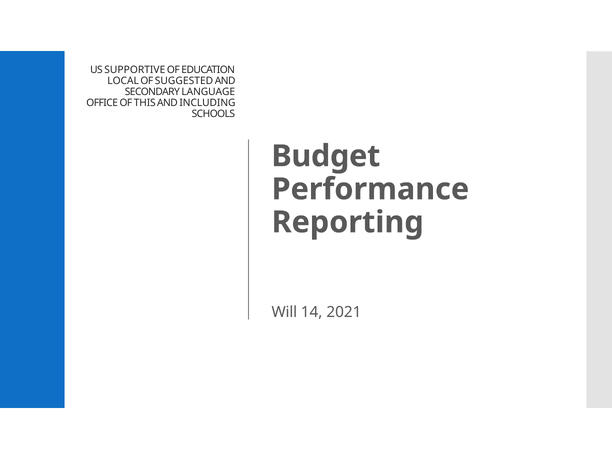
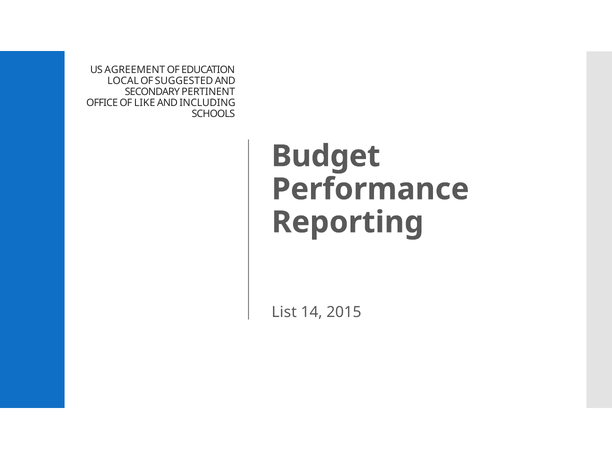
SUPPORTIVE: SUPPORTIVE -> AGREEMENT
LANGUAGE: LANGUAGE -> PERTINENT
THIS: THIS -> LIKE
Will: Will -> List
2021: 2021 -> 2015
